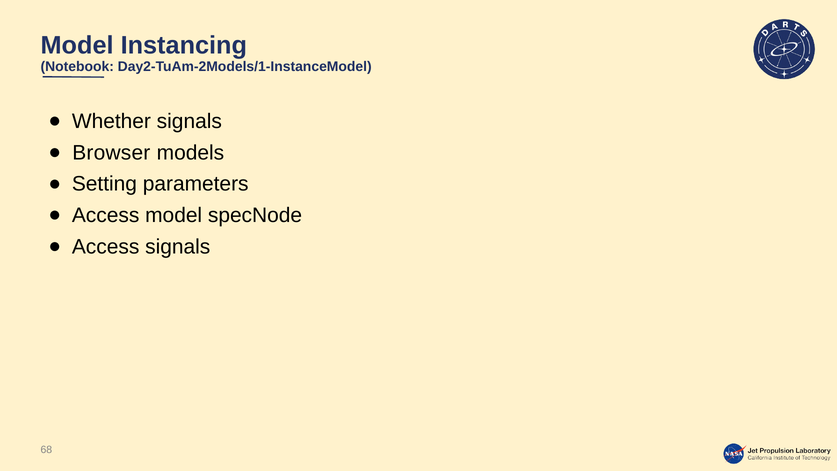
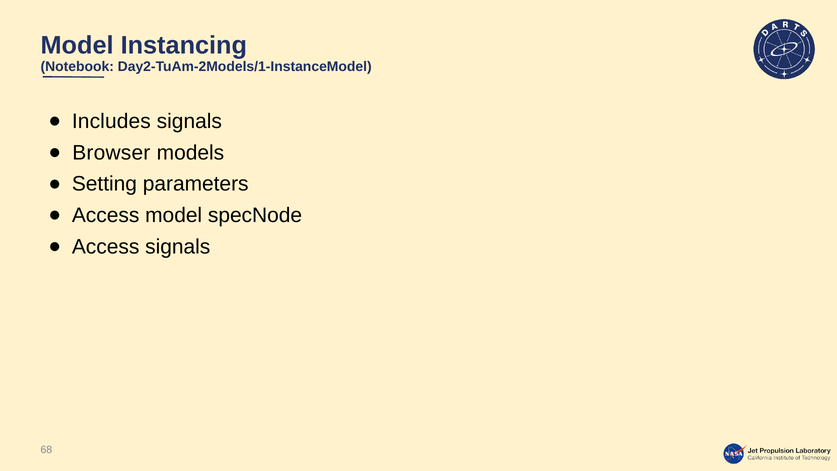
Whether: Whether -> Includes
